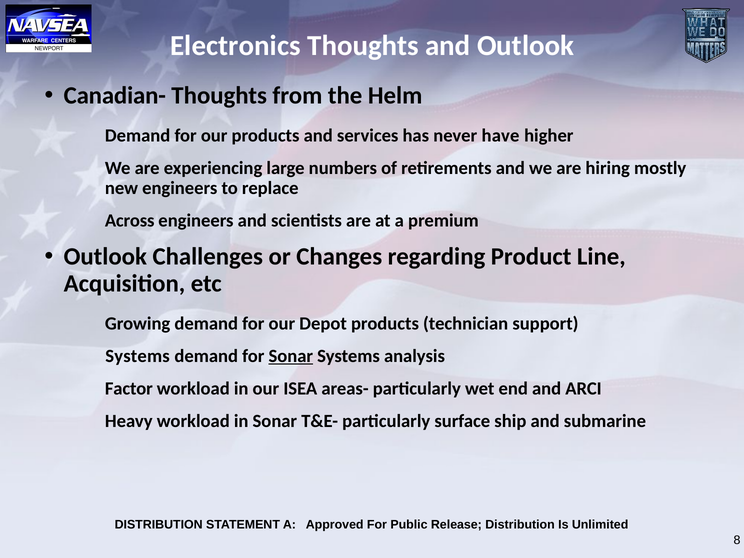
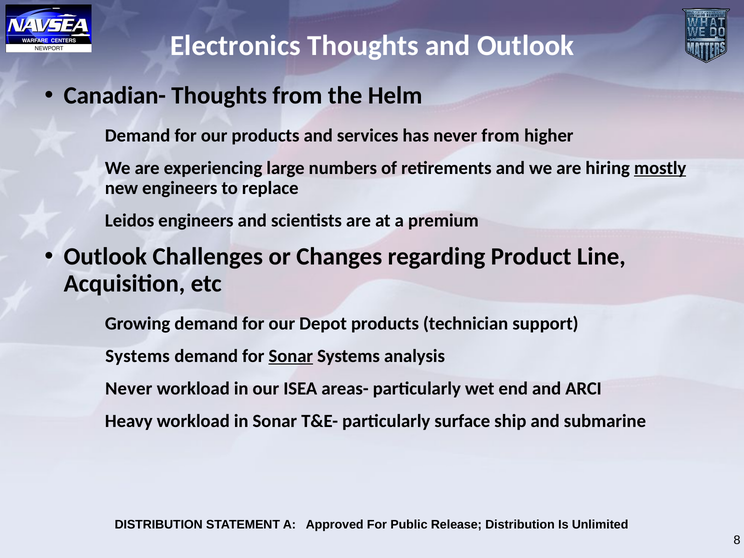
never have: have -> from
mostly underline: none -> present
Across: Across -> Leidos
Factor at (129, 388): Factor -> Never
